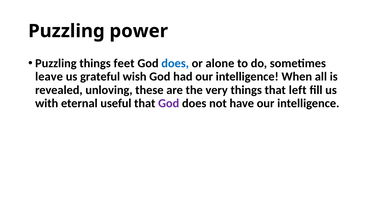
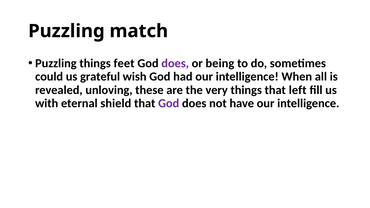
power: power -> match
does at (175, 63) colour: blue -> purple
alone: alone -> being
leave: leave -> could
useful: useful -> shield
